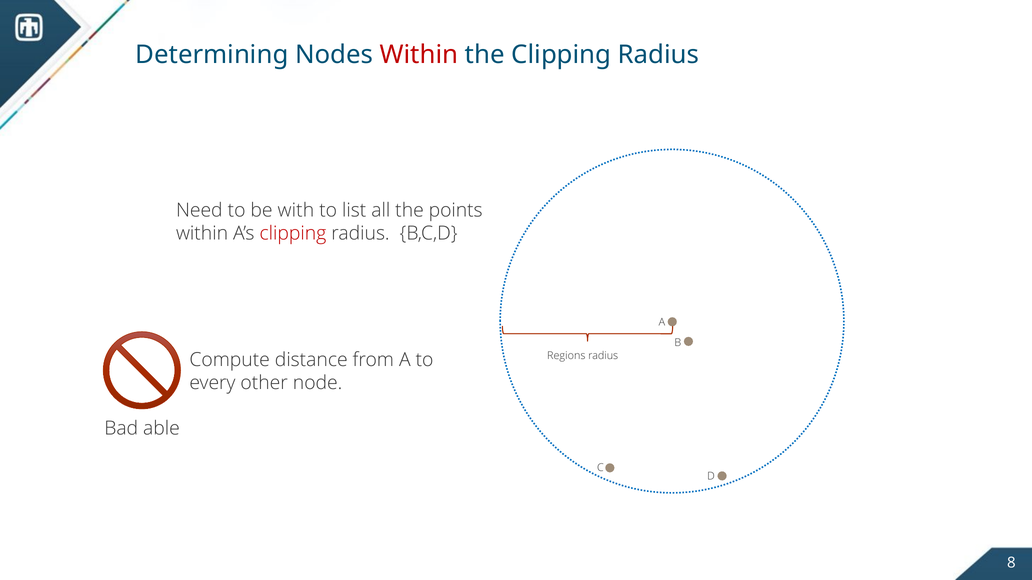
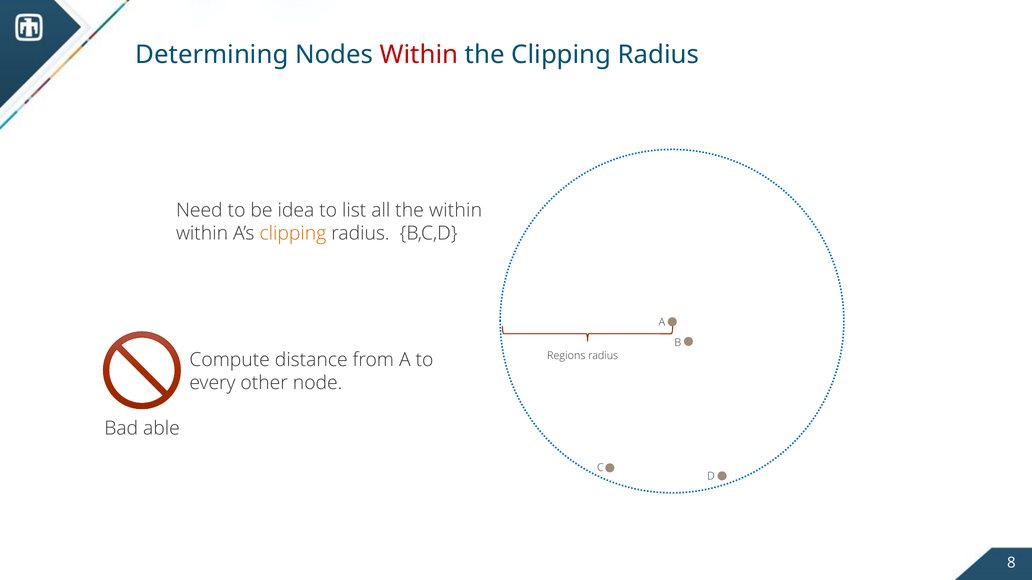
with: with -> idea
the points: points -> within
clipping at (293, 234) colour: red -> orange
